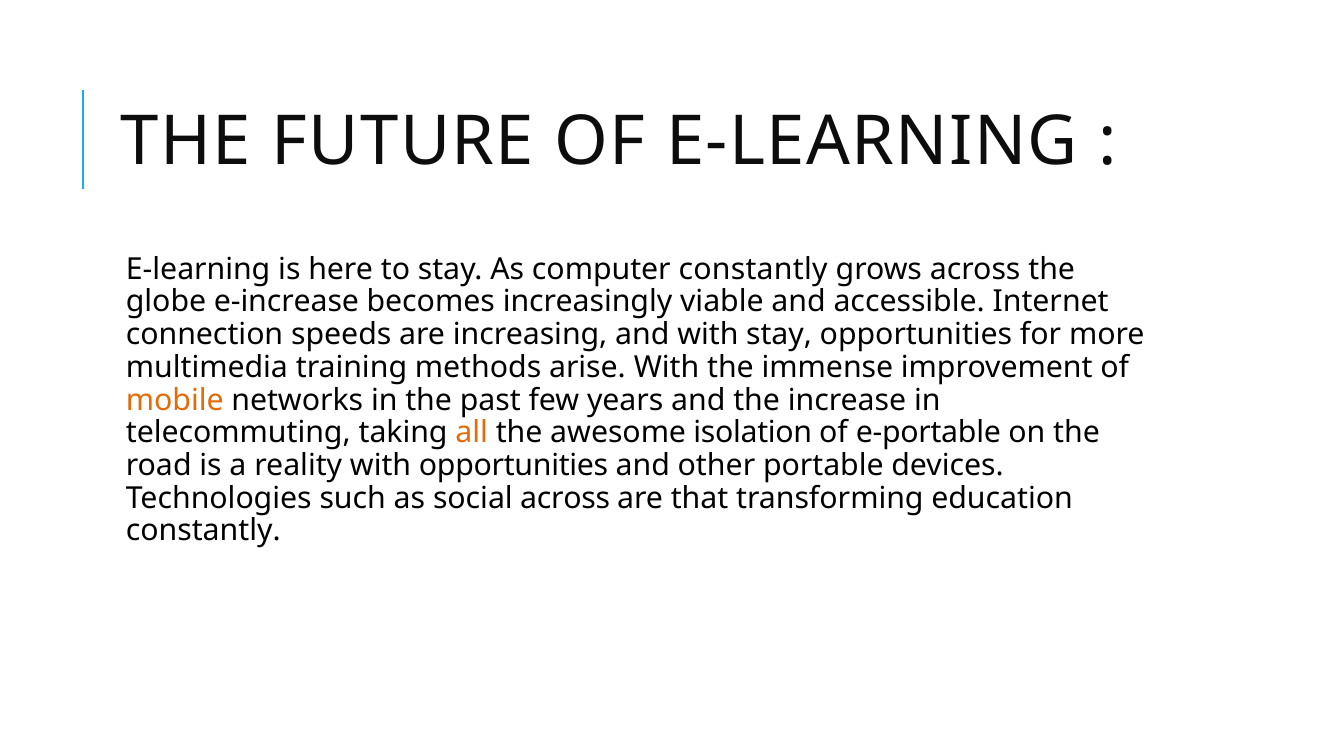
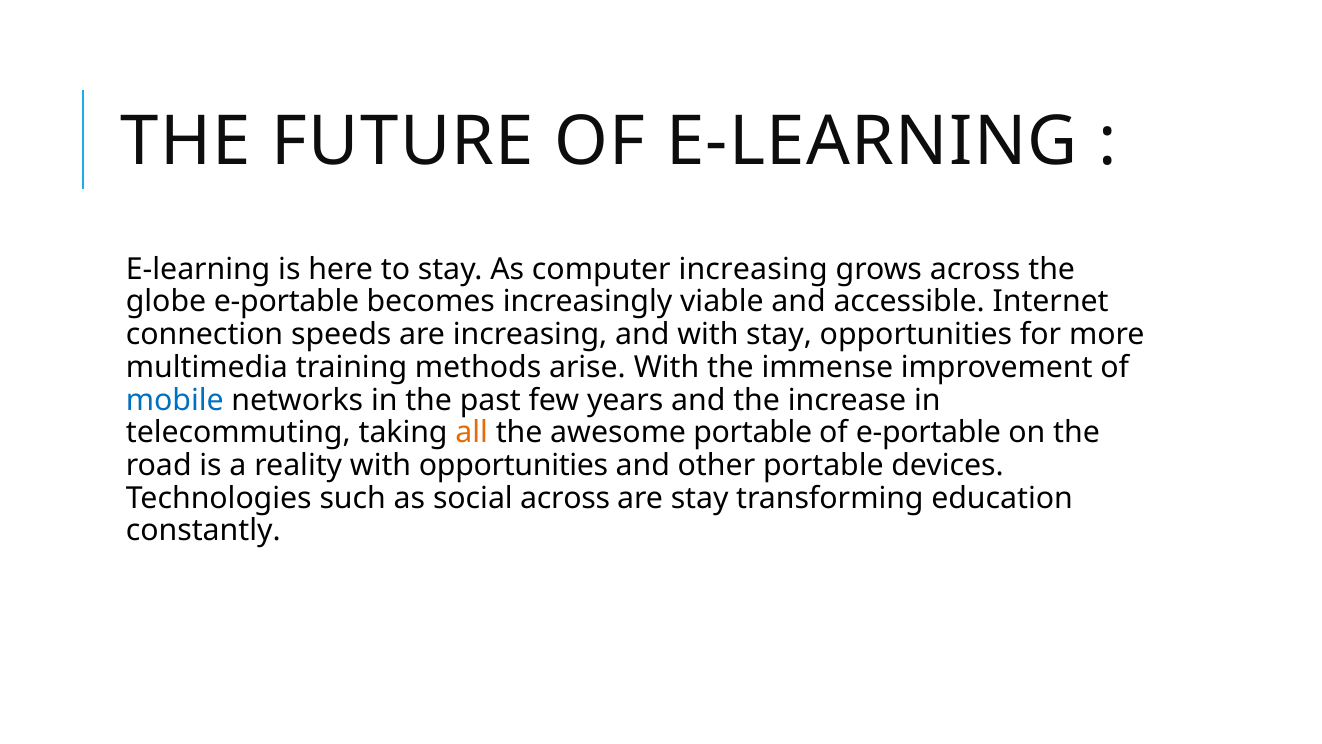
computer constantly: constantly -> increasing
globe e-increase: e-increase -> e-portable
mobile colour: orange -> blue
awesome isolation: isolation -> portable
are that: that -> stay
